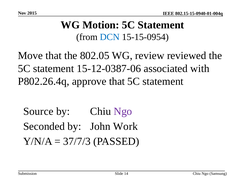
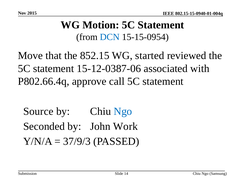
802.05: 802.05 -> 852.15
review: review -> started
P802.26.4q: P802.26.4q -> P802.66.4q
approve that: that -> call
Ngo at (123, 111) colour: purple -> blue
37/7/3: 37/7/3 -> 37/9/3
